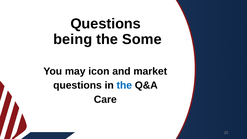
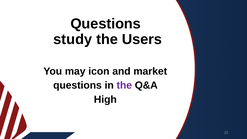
being: being -> study
Some: Some -> Users
the at (124, 85) colour: blue -> purple
Care: Care -> High
